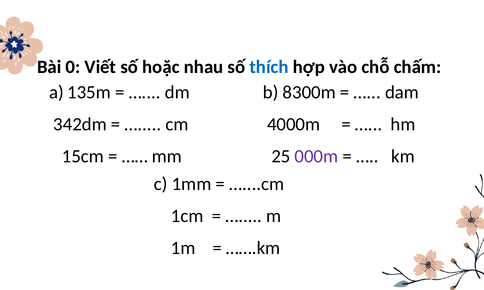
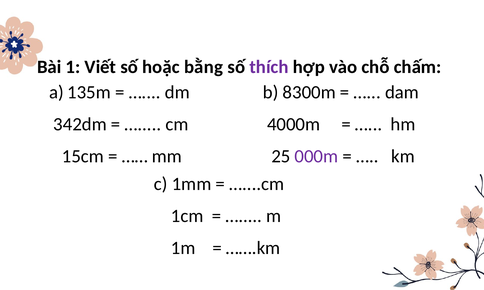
0: 0 -> 1
nhau: nhau -> bằng
thích colour: blue -> purple
